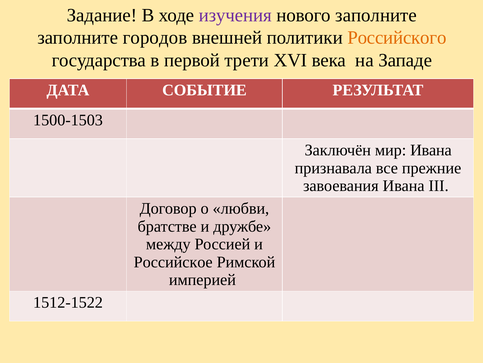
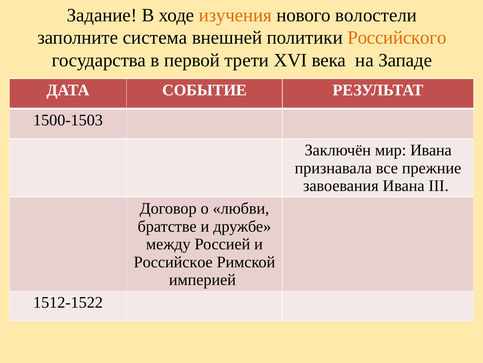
изучения colour: purple -> orange
нового заполните: заполните -> волостели
городов: городов -> система
